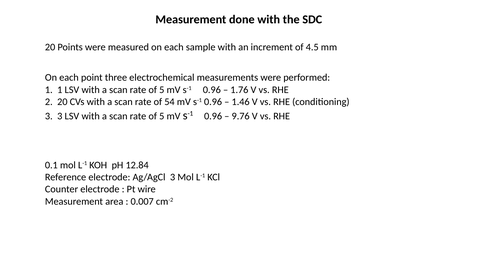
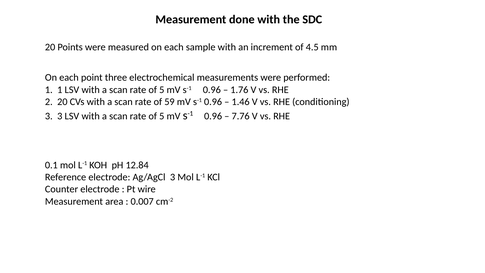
54: 54 -> 59
9.76: 9.76 -> 7.76
